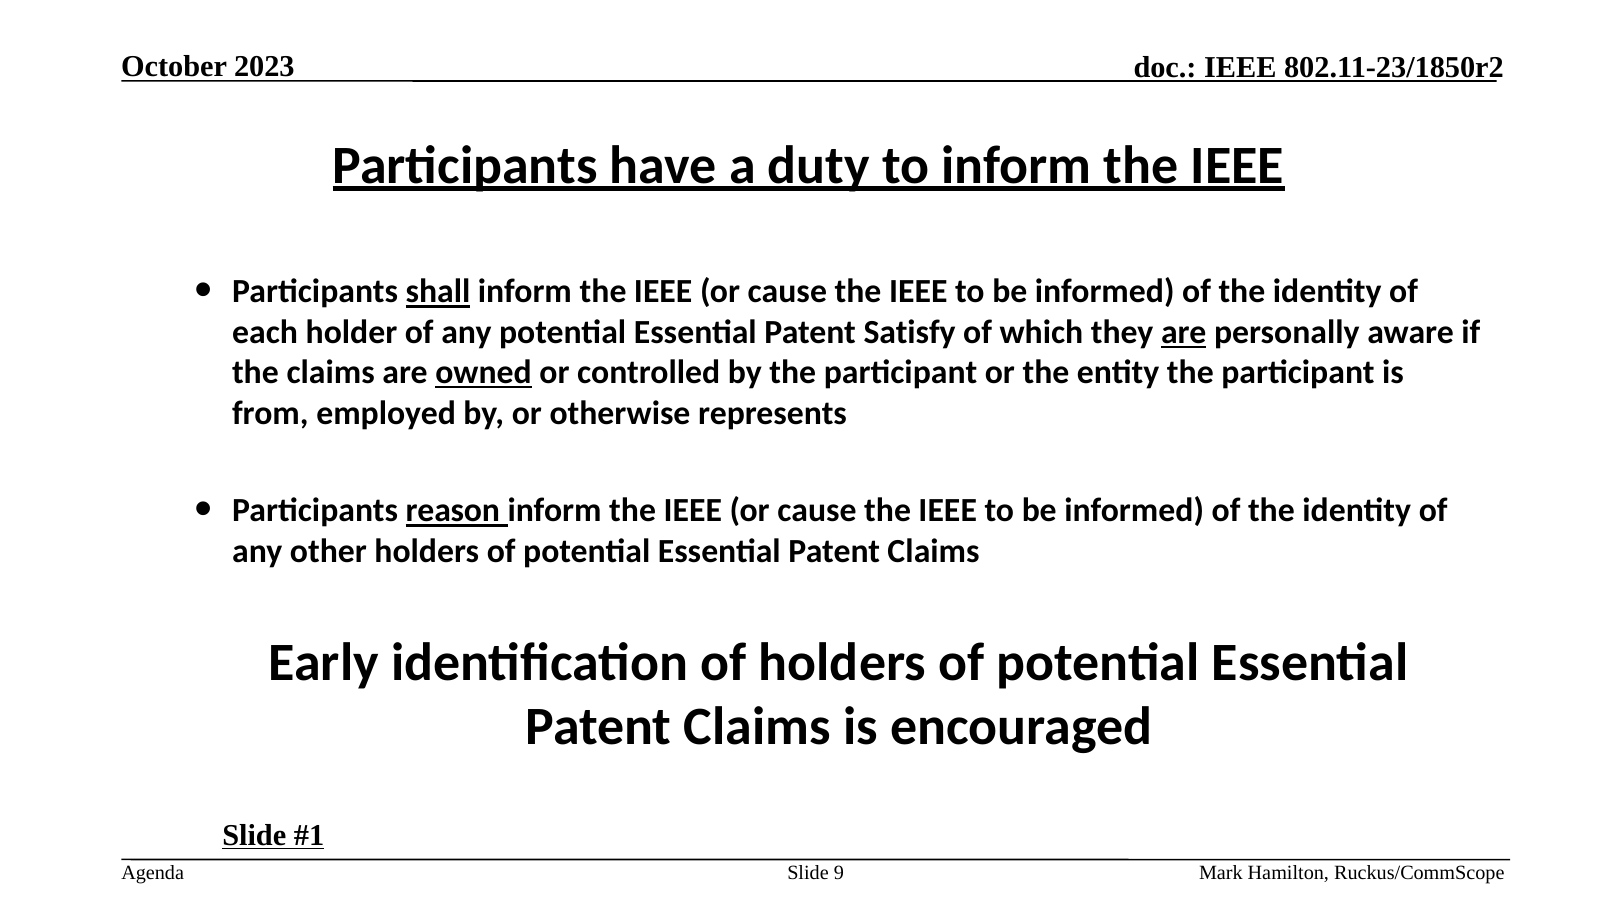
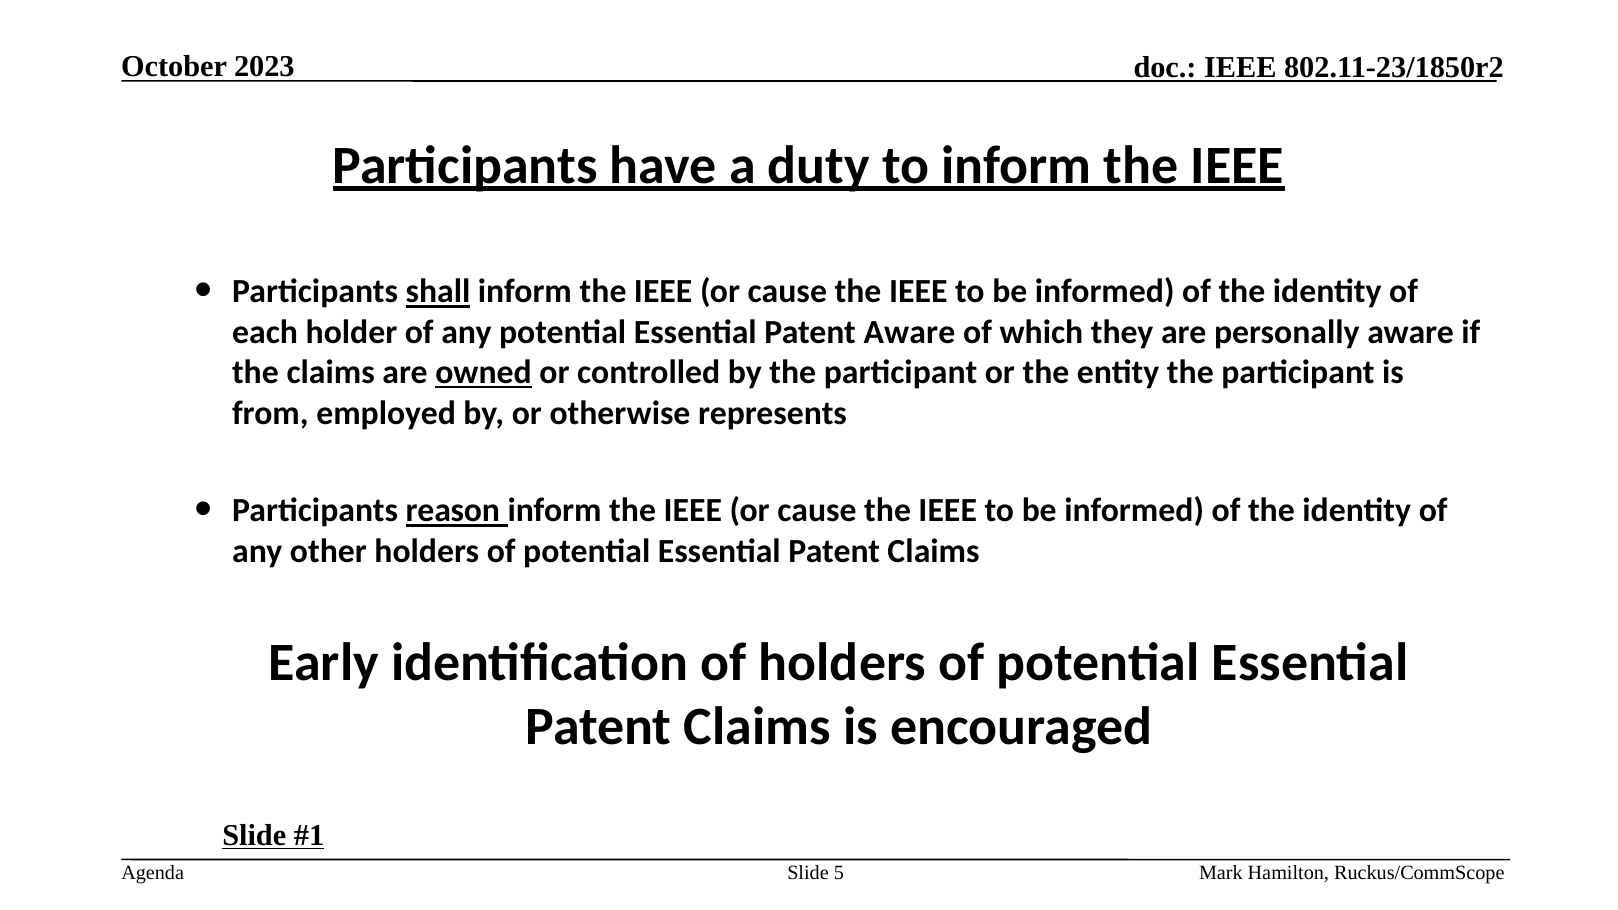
Patent Satisfy: Satisfy -> Aware
are at (1184, 332) underline: present -> none
9: 9 -> 5
